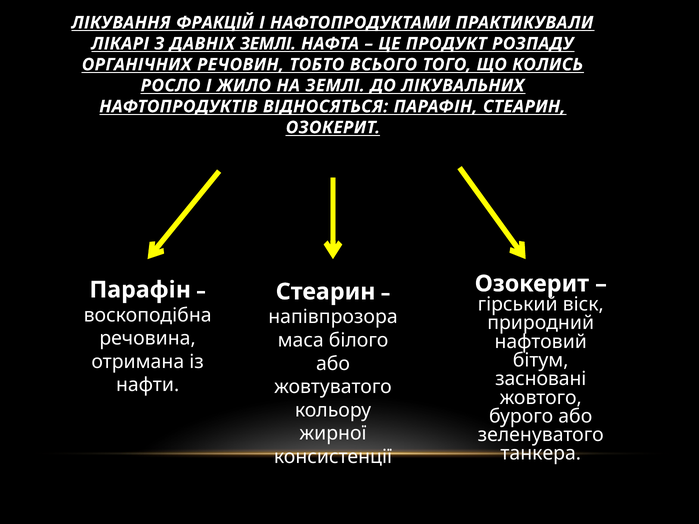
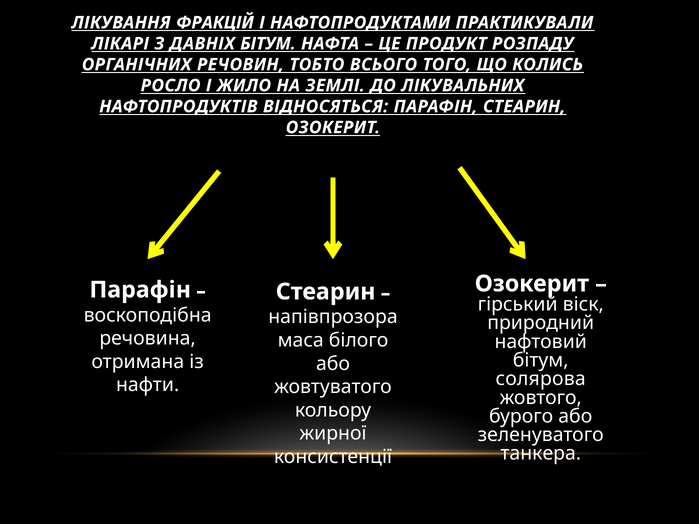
ДАВНІХ ЗЕМЛІ: ЗЕМЛІ -> БІТУМ
засновані: засновані -> солярова
